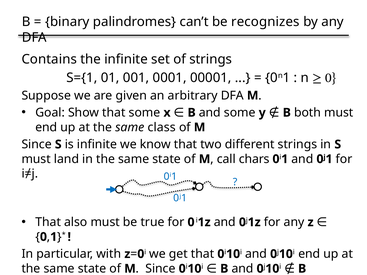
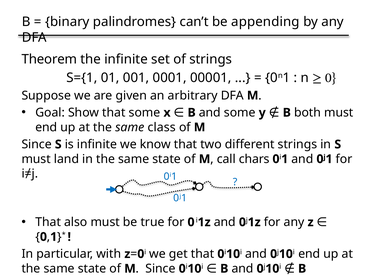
recognizes: recognizes -> appending
Contains: Contains -> Theorem
